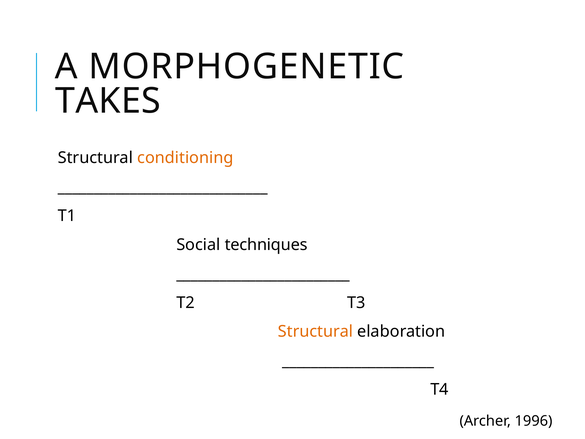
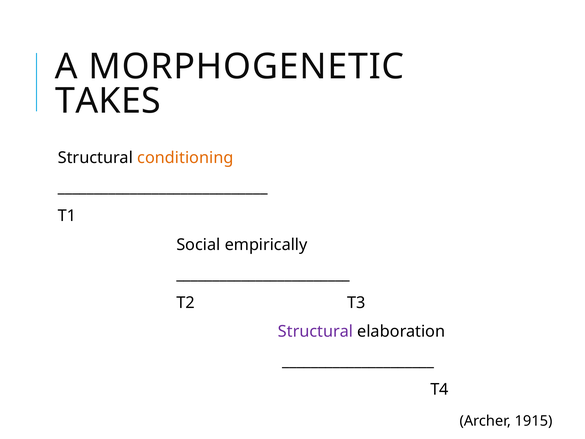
techniques: techniques -> empirically
Structural at (316, 331) colour: orange -> purple
1996: 1996 -> 1915
